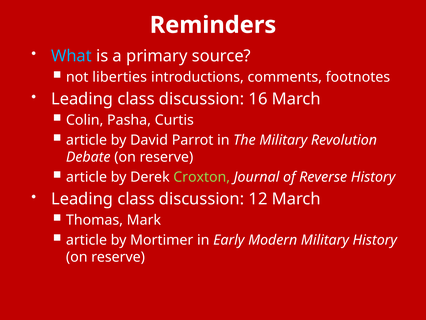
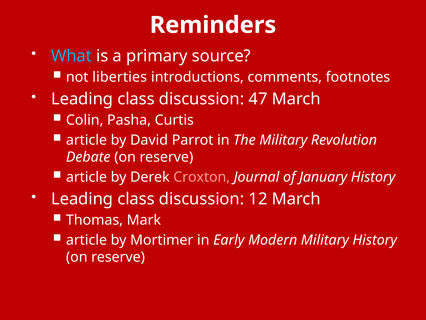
16: 16 -> 47
Croxton colour: light green -> pink
Reverse: Reverse -> January
